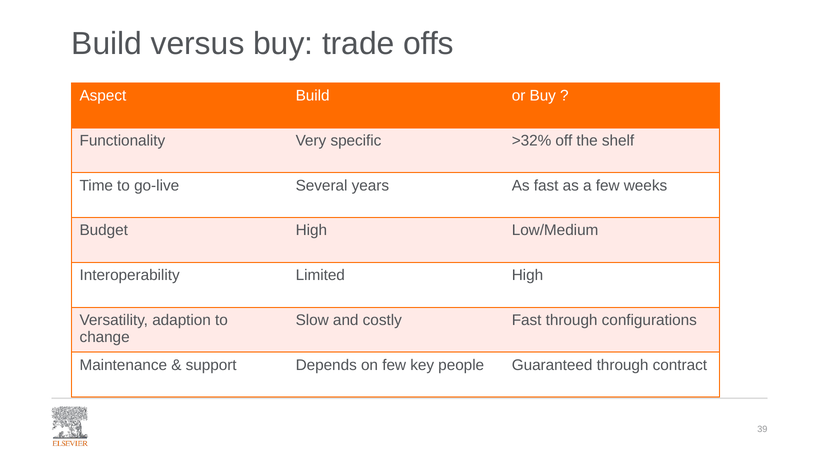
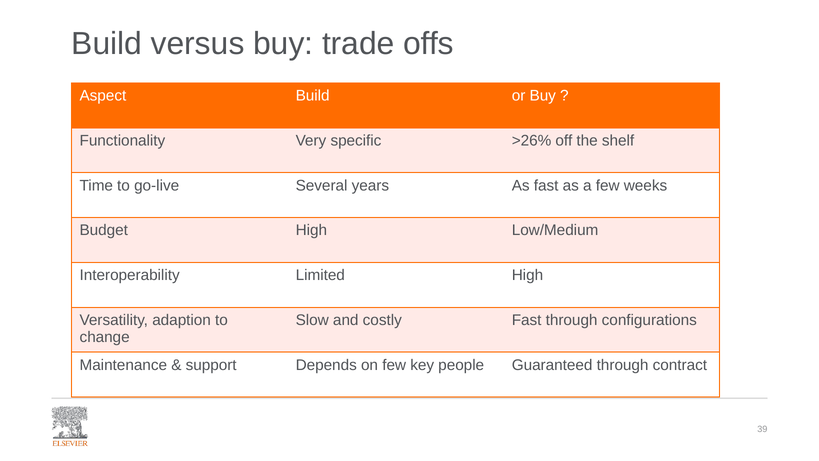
>32%: >32% -> >26%
